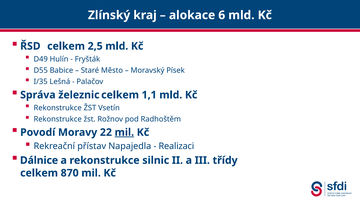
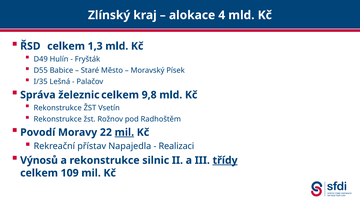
6: 6 -> 4
2,5: 2,5 -> 1,3
1,1: 1,1 -> 9,8
Dálnice: Dálnice -> Výnosů
třídy underline: none -> present
870: 870 -> 109
